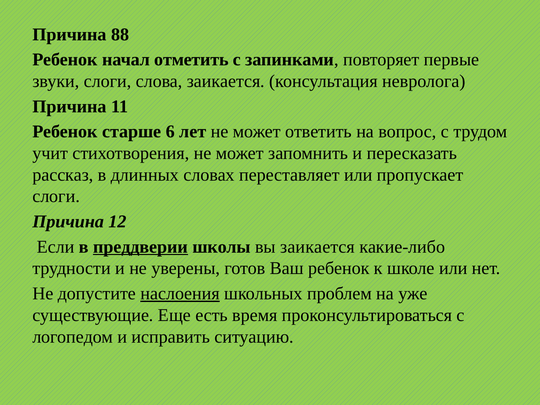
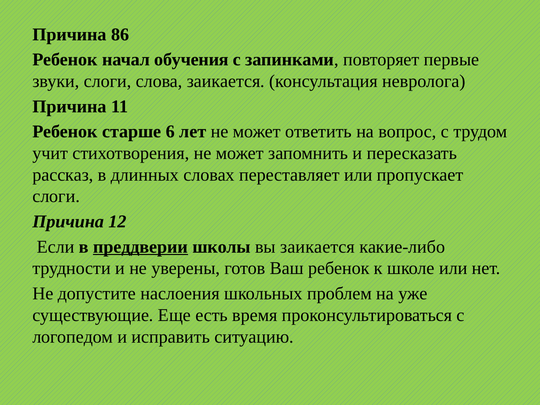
88: 88 -> 86
отметить: отметить -> обучения
наслоения underline: present -> none
